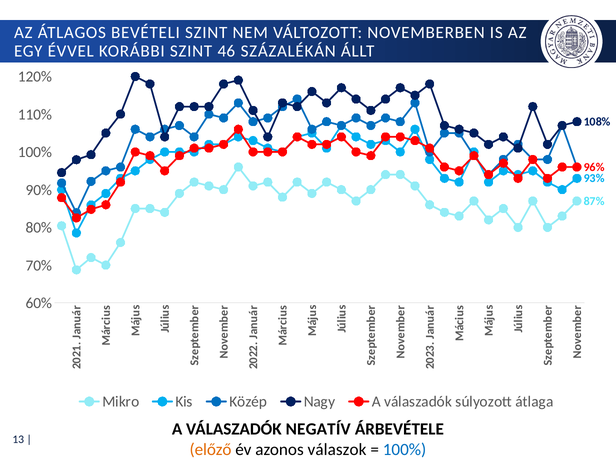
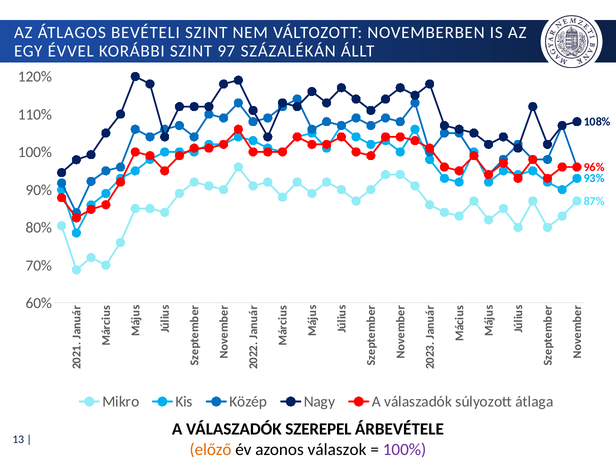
46: 46 -> 97
NEGATÍV: NEGATÍV -> SZEREPEL
100% at (405, 450) colour: blue -> purple
